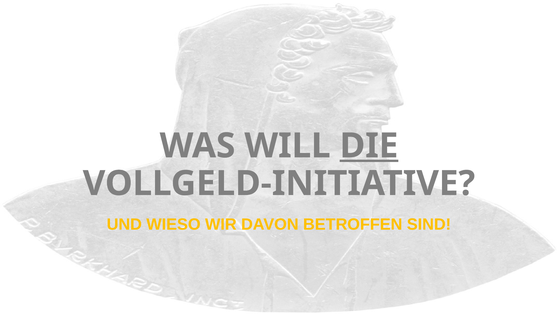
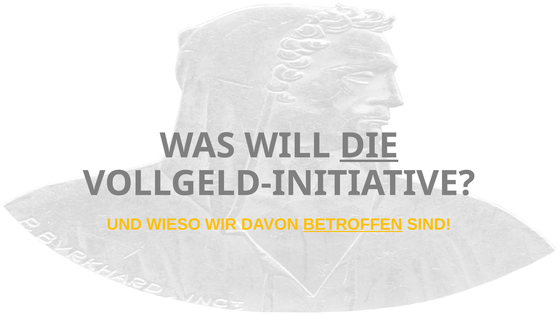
BETROFFEN underline: none -> present
